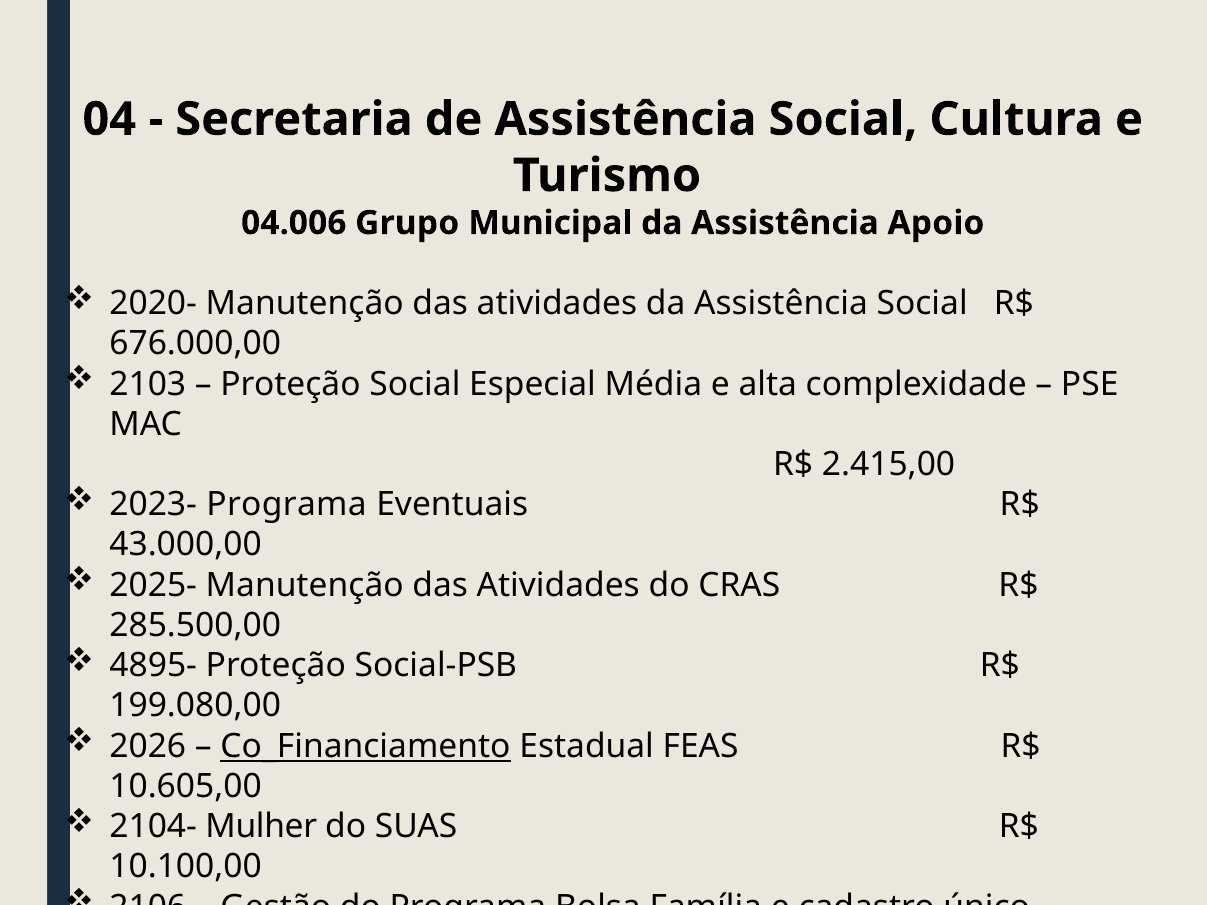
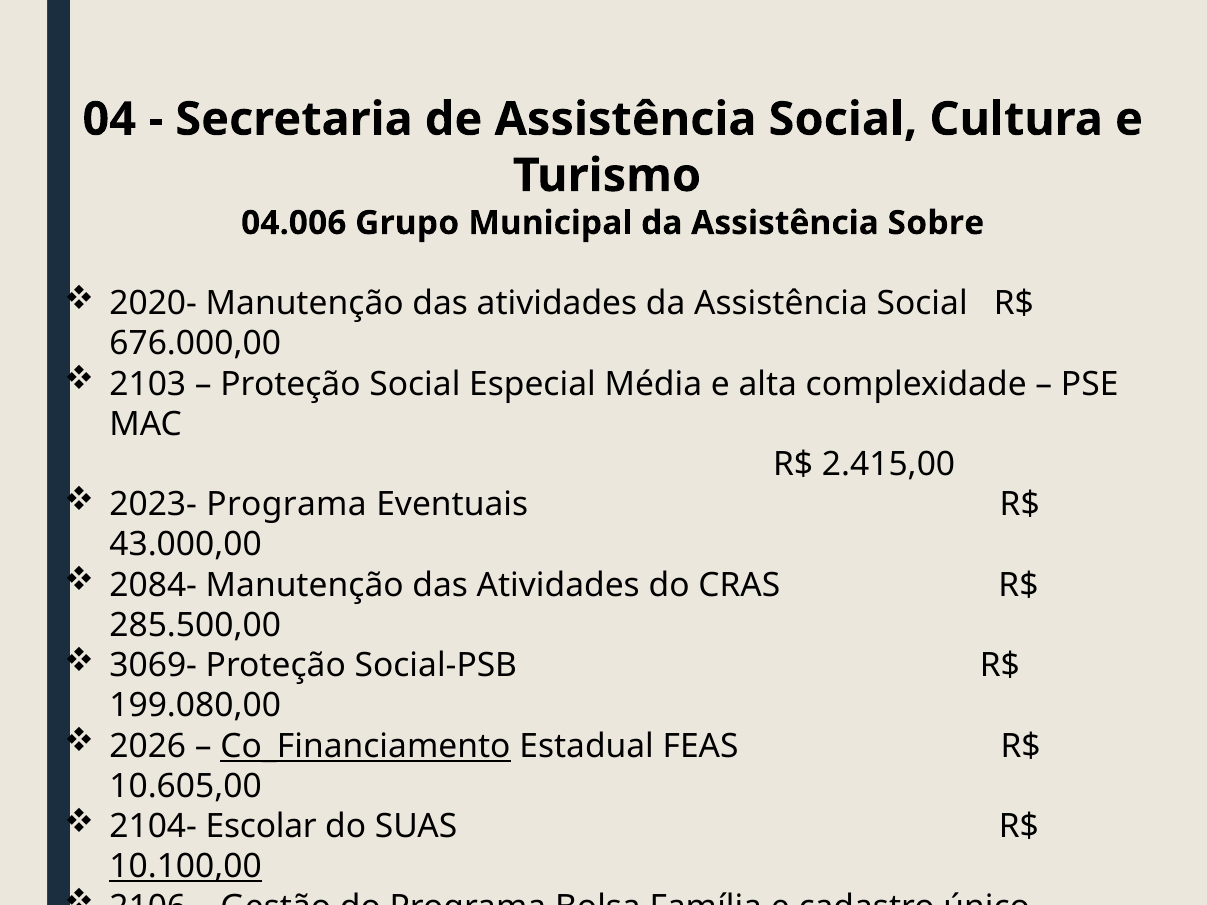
Apoio: Apoio -> Sobre
2025-: 2025- -> 2084-
4895-: 4895- -> 3069-
Mulher: Mulher -> Escolar
10.100,00 underline: none -> present
